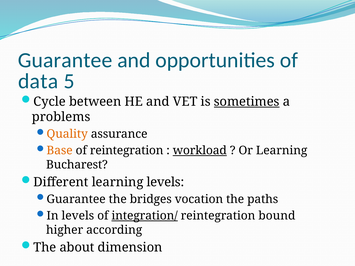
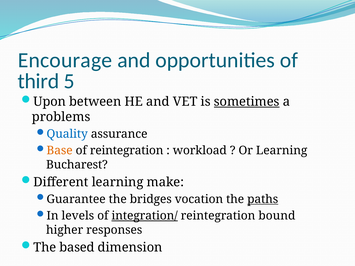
Guarantee at (65, 60): Guarantee -> Encourage
data: data -> third
Cycle: Cycle -> Upon
Quality colour: orange -> blue
workload underline: present -> none
learning levels: levels -> make
paths underline: none -> present
according: according -> responses
about: about -> based
